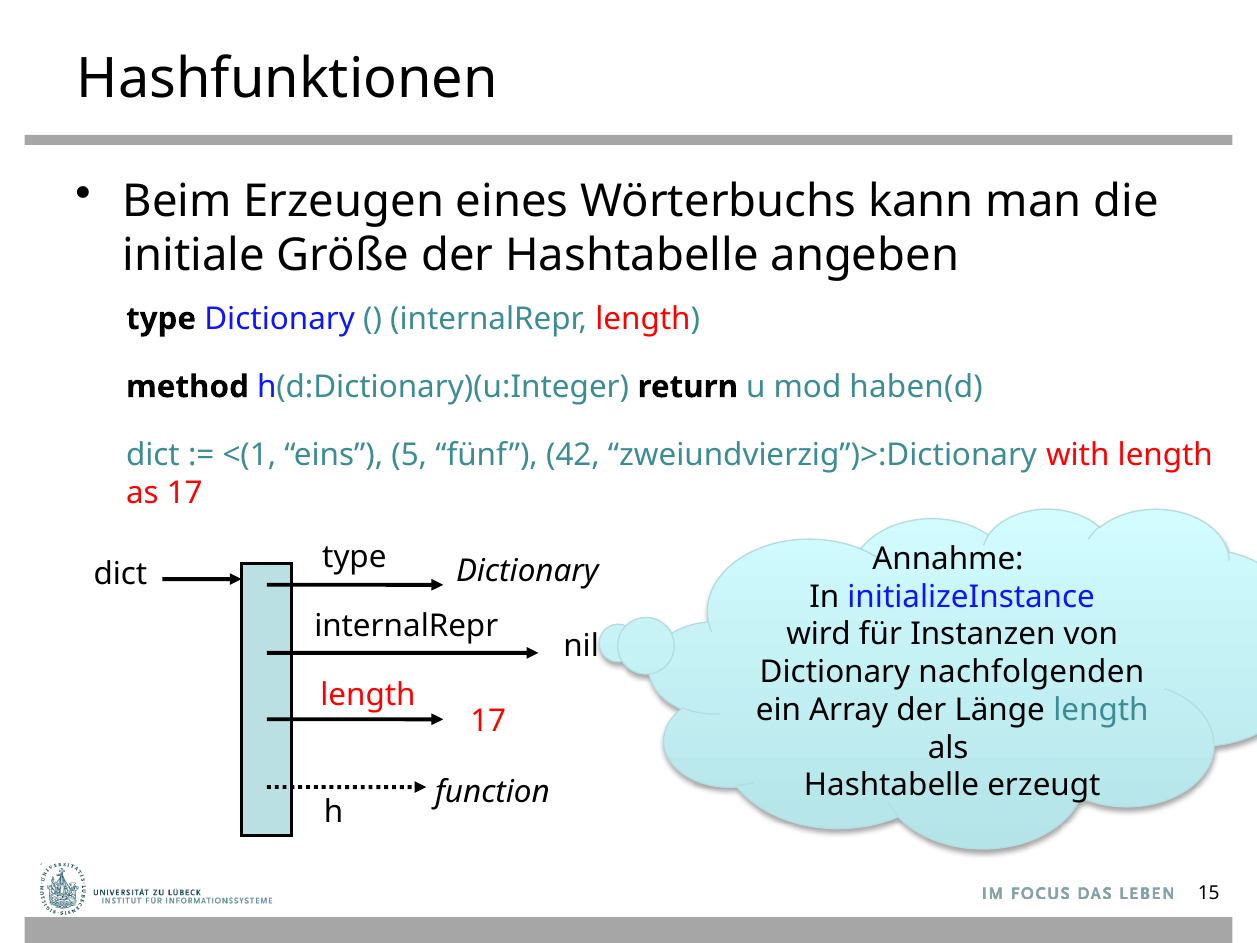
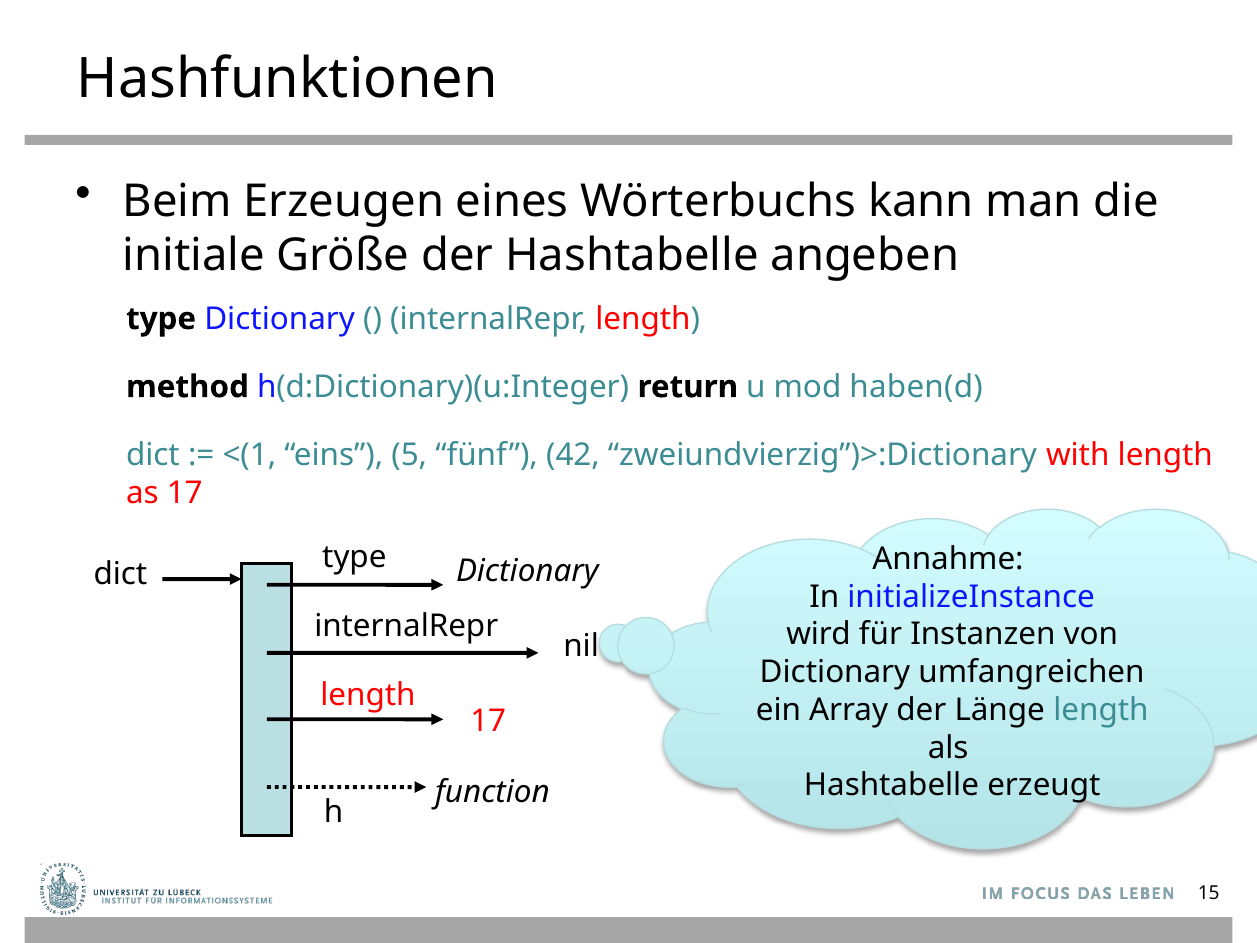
nachfolgenden: nachfolgenden -> umfangreichen
